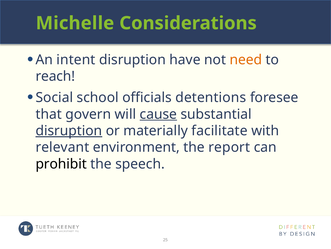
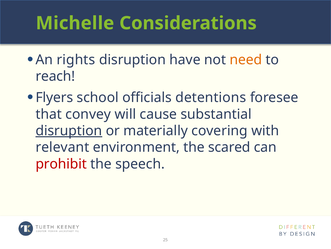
intent: intent -> rights
Social: Social -> Flyers
govern: govern -> convey
cause underline: present -> none
facilitate: facilitate -> covering
report: report -> scared
prohibit colour: black -> red
